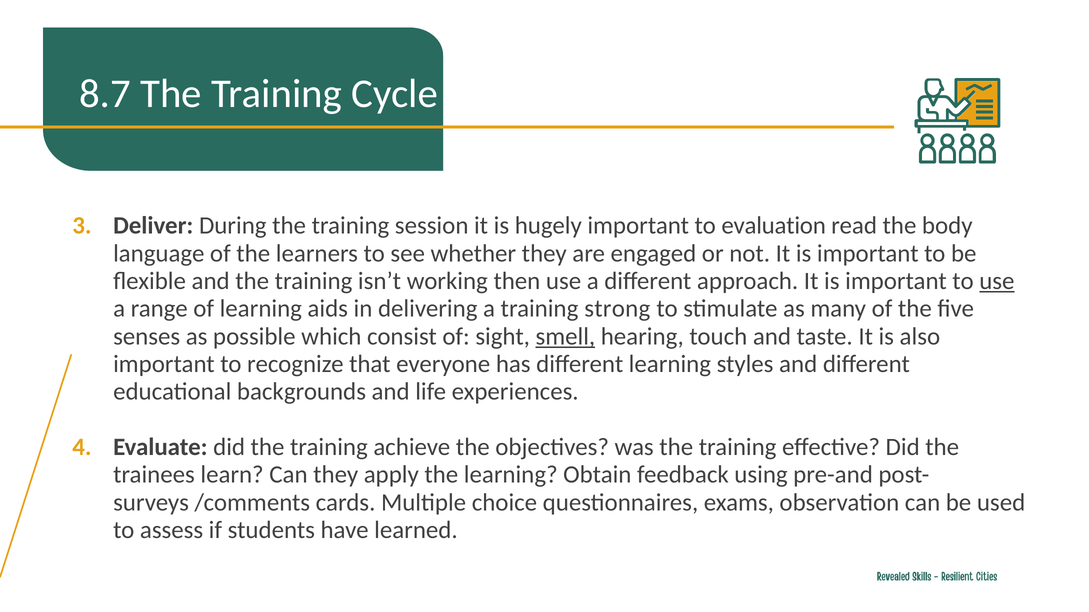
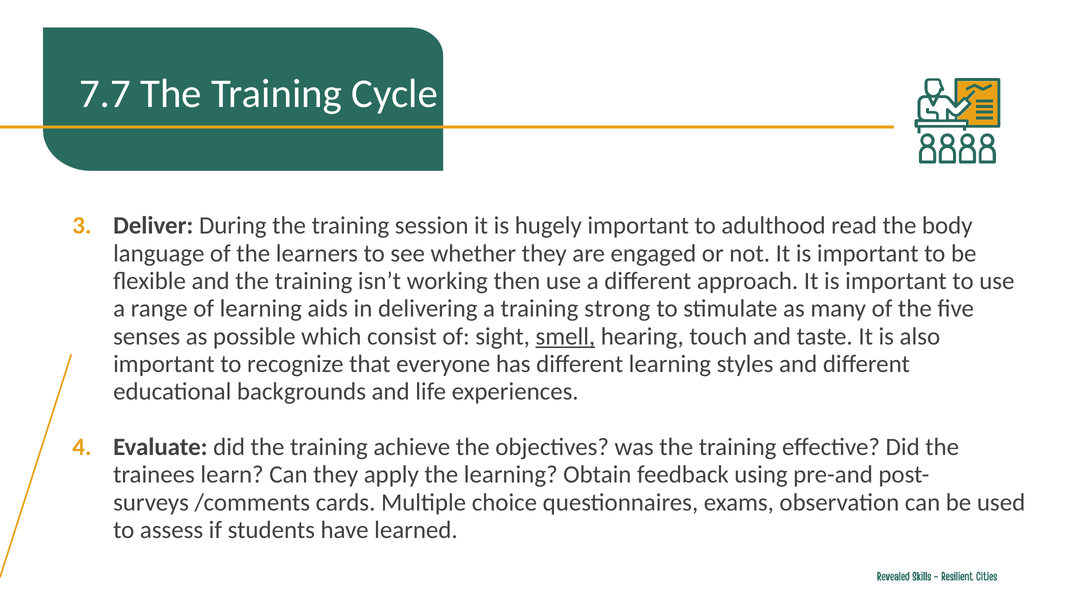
8.7: 8.7 -> 7.7
evaluation: evaluation -> adulthood
use at (997, 281) underline: present -> none
